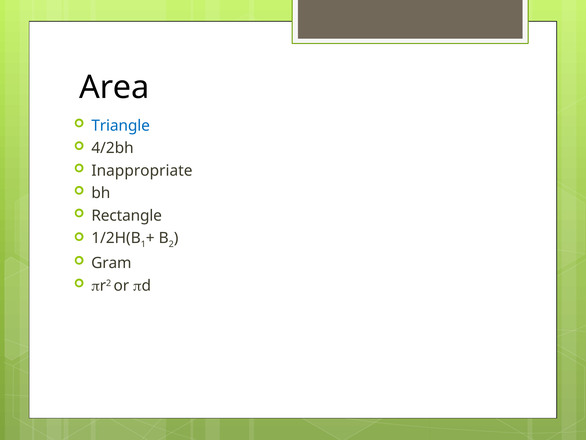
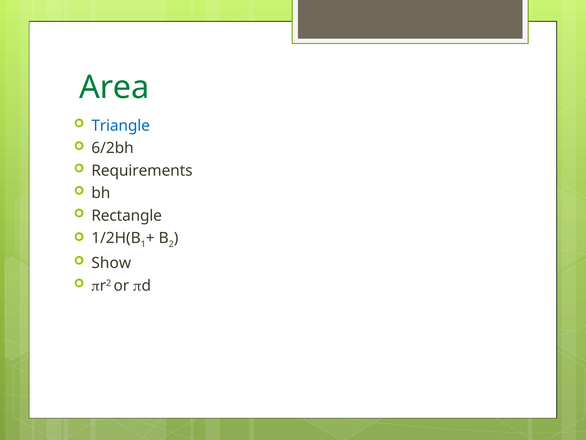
Area colour: black -> green
4/2bh: 4/2bh -> 6/2bh
Inappropriate: Inappropriate -> Requirements
Gram: Gram -> Show
